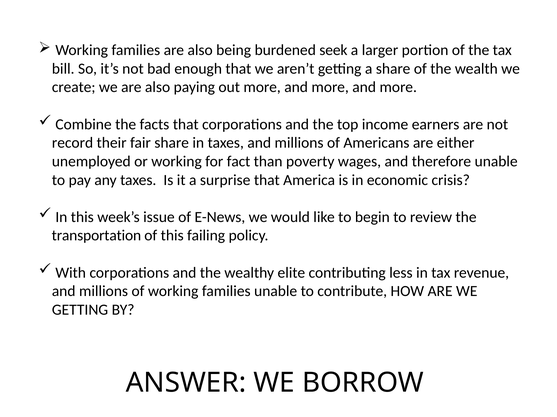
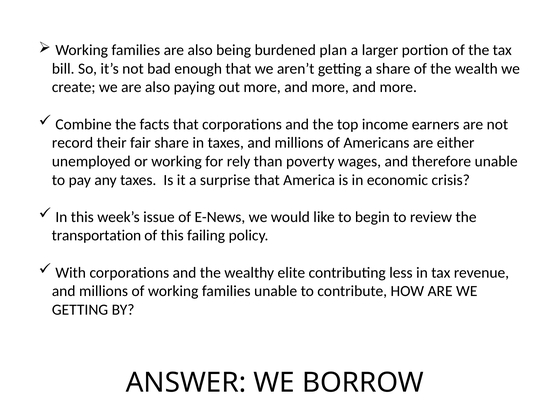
seek: seek -> plan
fact: fact -> rely
